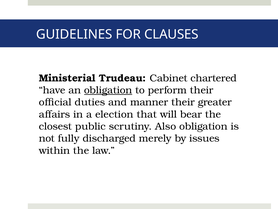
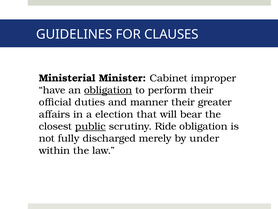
Trudeau: Trudeau -> Minister
chartered: chartered -> improper
public underline: none -> present
Also: Also -> Ride
issues: issues -> under
